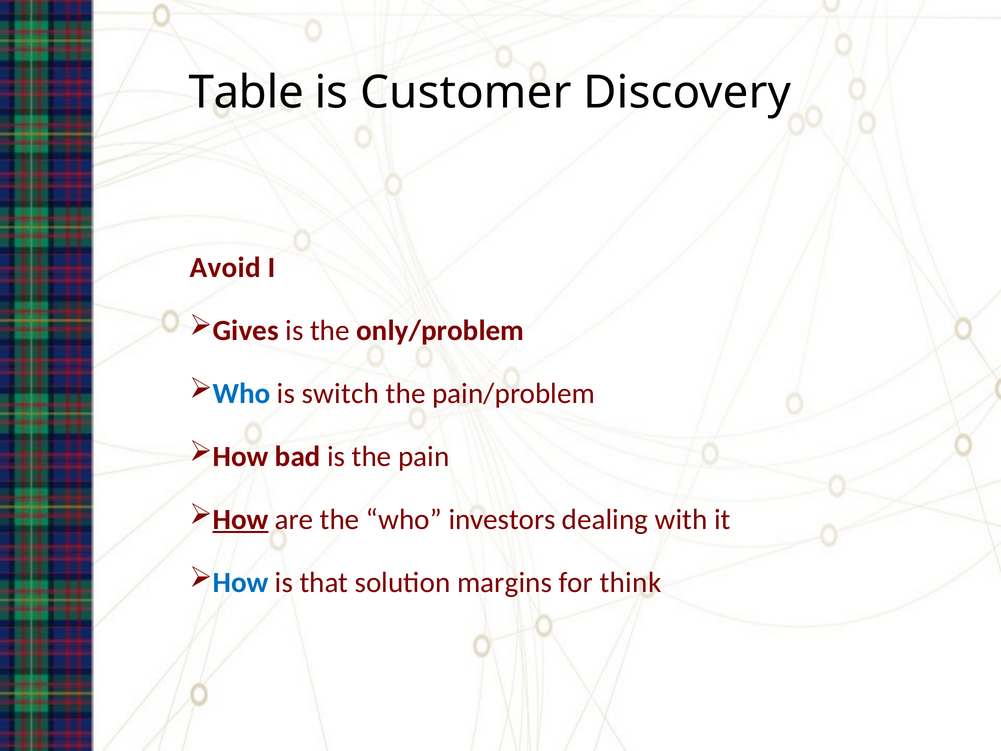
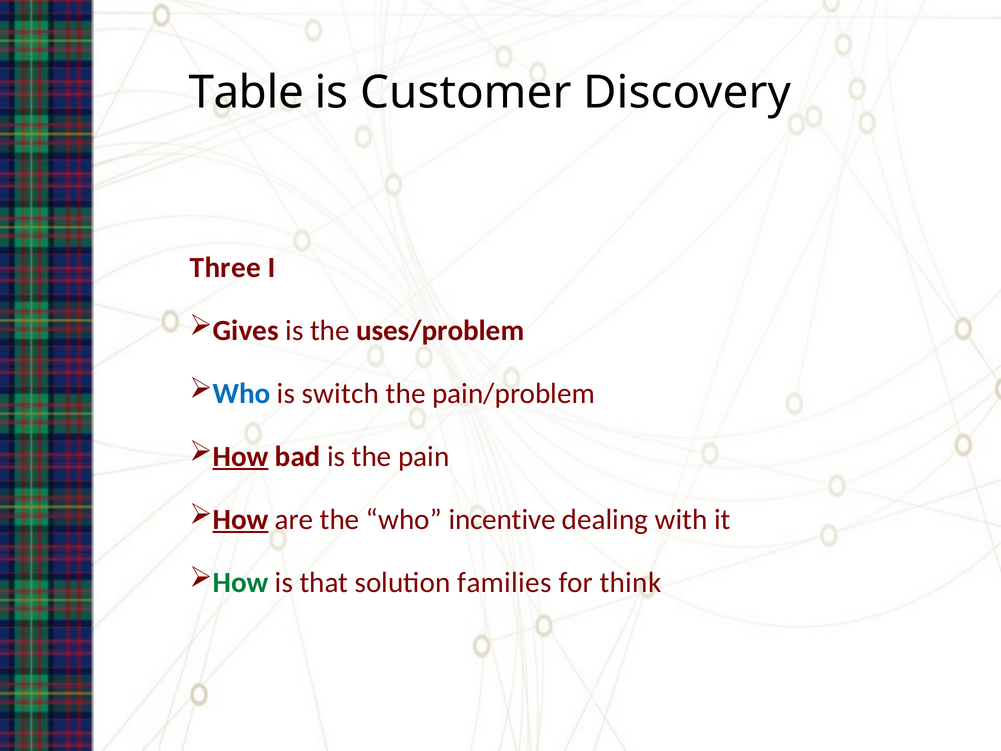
Avoid: Avoid -> Three
only/problem: only/problem -> uses/problem
How at (241, 456) underline: none -> present
investors: investors -> incentive
How at (241, 582) colour: blue -> green
margins: margins -> families
